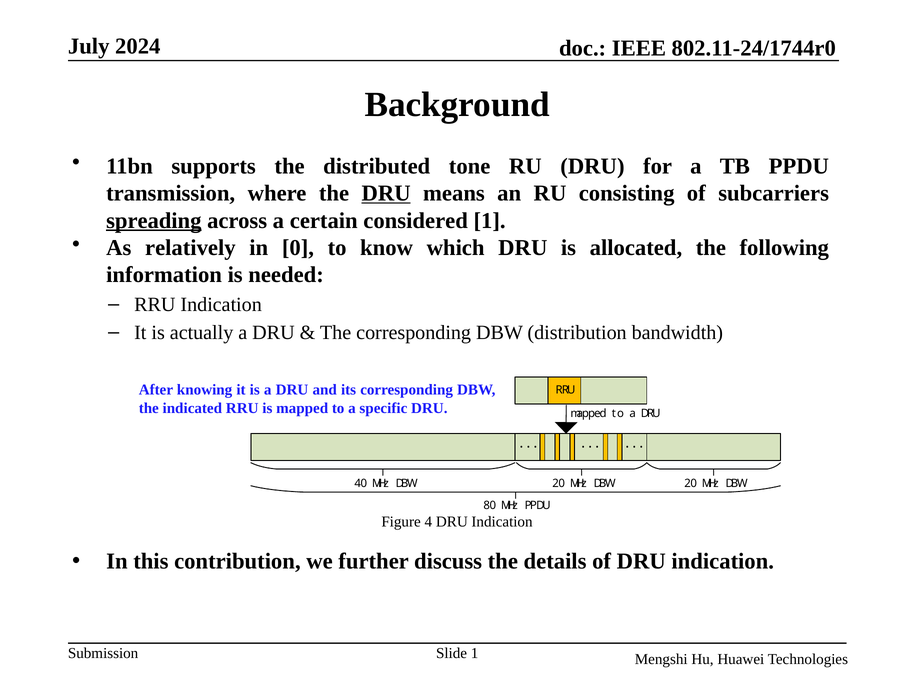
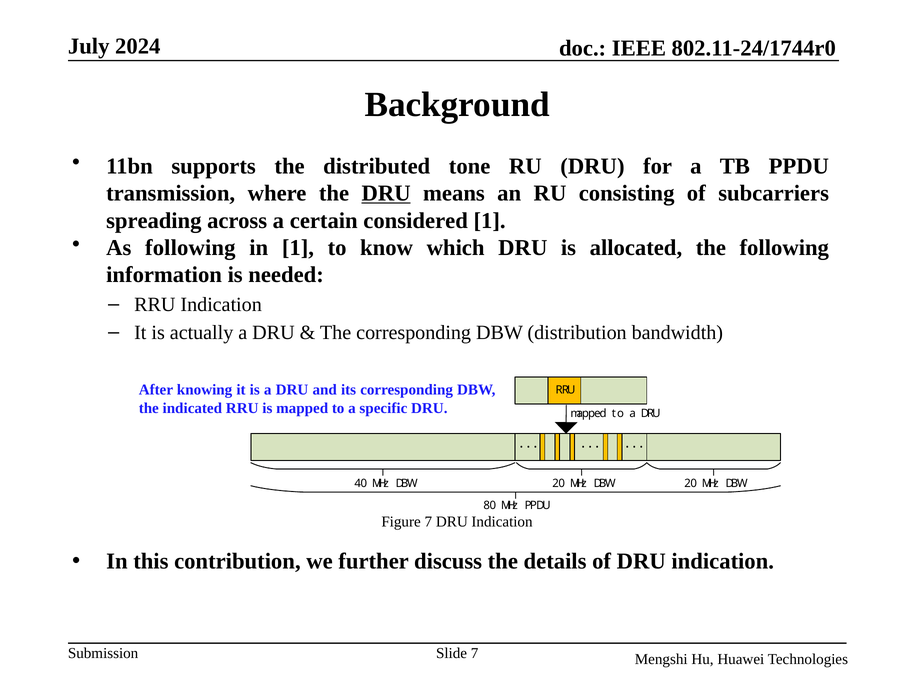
spreading underline: present -> none
As relatively: relatively -> following
in 0: 0 -> 1
Figure 4: 4 -> 7
Slide 1: 1 -> 7
